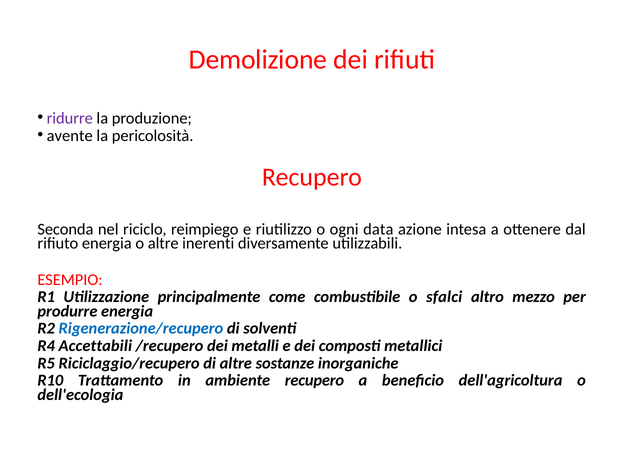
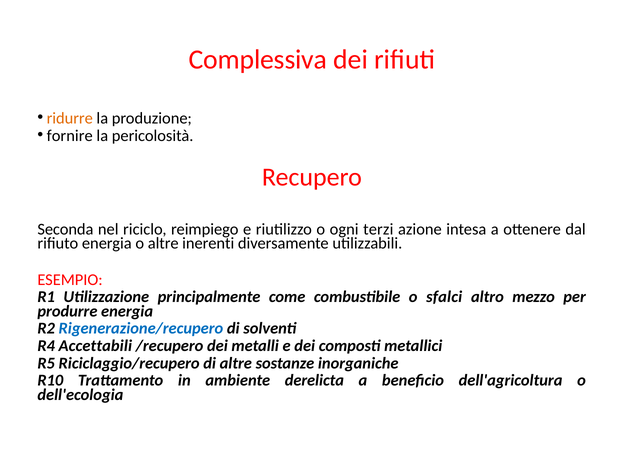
Demolizione: Demolizione -> Complessiva
ridurre colour: purple -> orange
avente: avente -> fornire
data: data -> terzi
ambiente recupero: recupero -> derelicta
